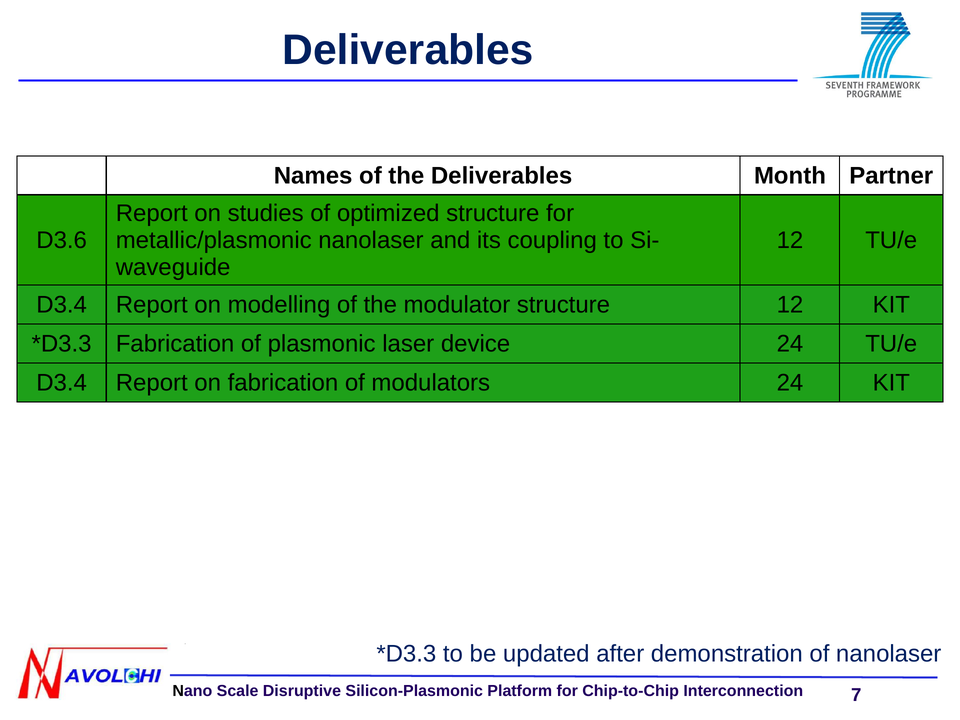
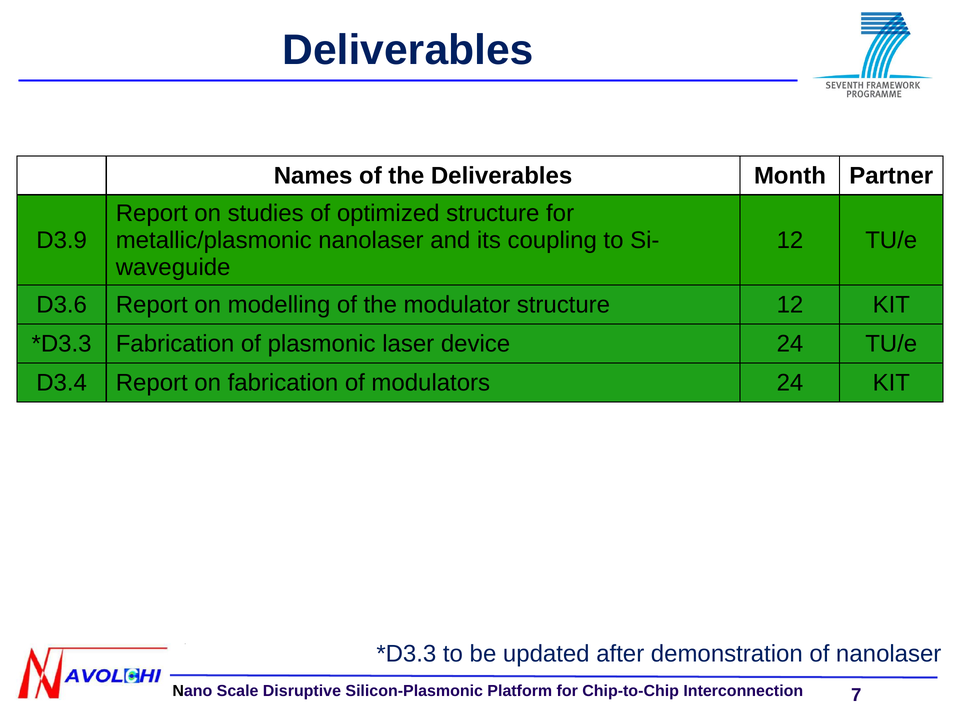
D3.6: D3.6 -> D3.9
D3.4 at (62, 305): D3.4 -> D3.6
